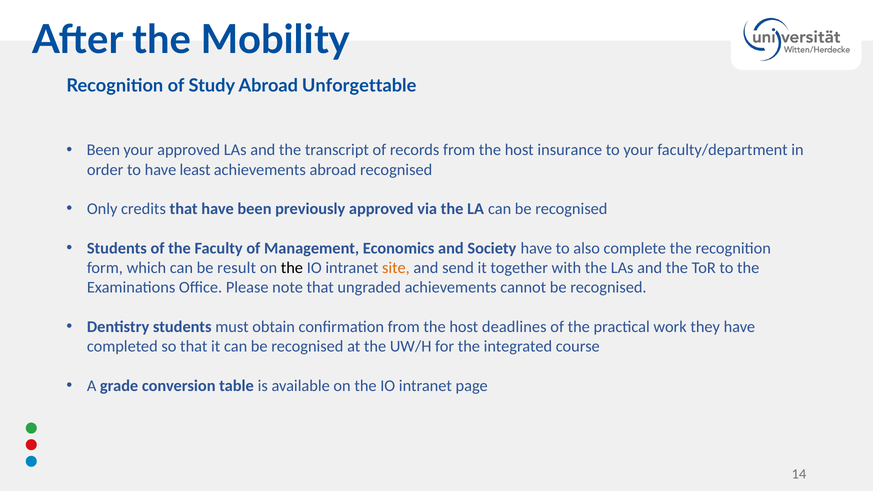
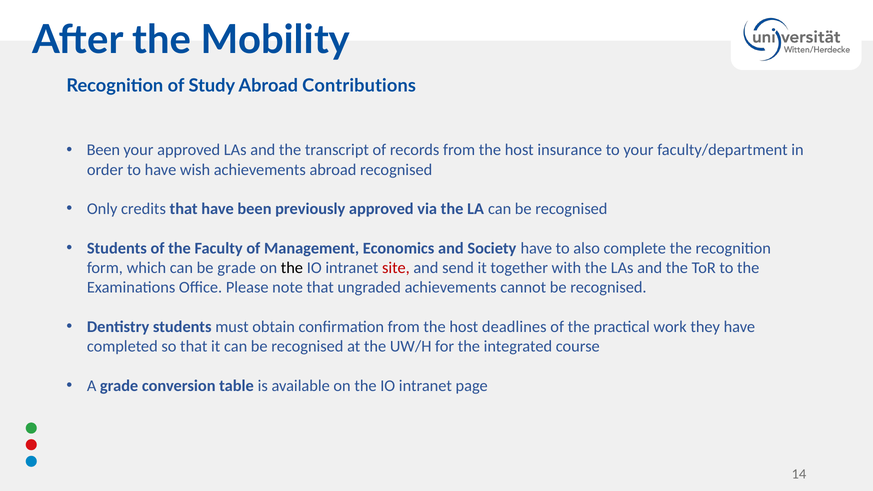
Unforgettable: Unforgettable -> Contributions
least: least -> wish
be result: result -> grade
site colour: orange -> red
